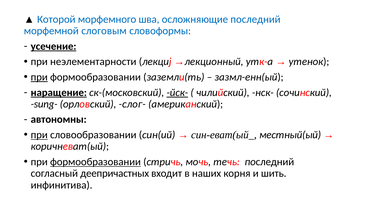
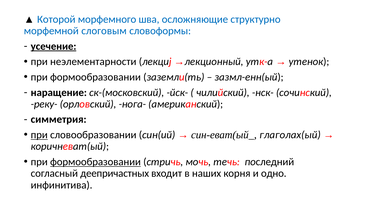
осложняющие последний: последний -> структурно
при at (39, 77) underline: present -> none
наращение underline: present -> none
йск- underline: present -> none
sung-: sung- -> реку-
слог-: слог- -> нога-
автономны: автономны -> симметрия
местный(ый: местный(ый -> глаголах(ый
шить: шить -> одно
